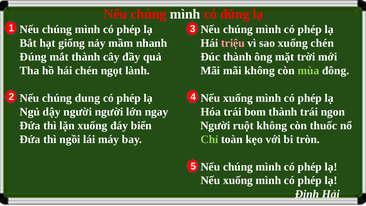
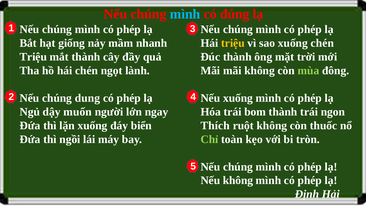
mình at (185, 14) colour: white -> light blue
triệu at (233, 43) colour: pink -> yellow
Đúng at (33, 57): Đúng -> Triệu
dậy người: người -> muốn
Người at (215, 125): Người -> Thích
xuống at (238, 180): xuống -> không
